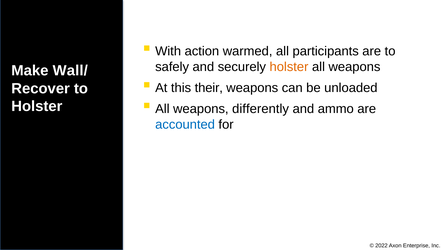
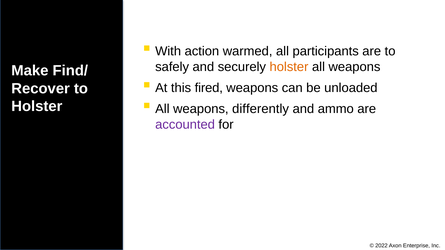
Wall/: Wall/ -> Find/
their: their -> fired
accounted colour: blue -> purple
